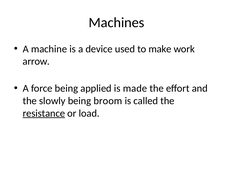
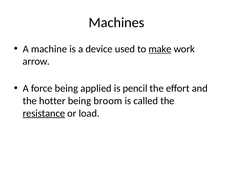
make underline: none -> present
made: made -> pencil
slowly: slowly -> hotter
